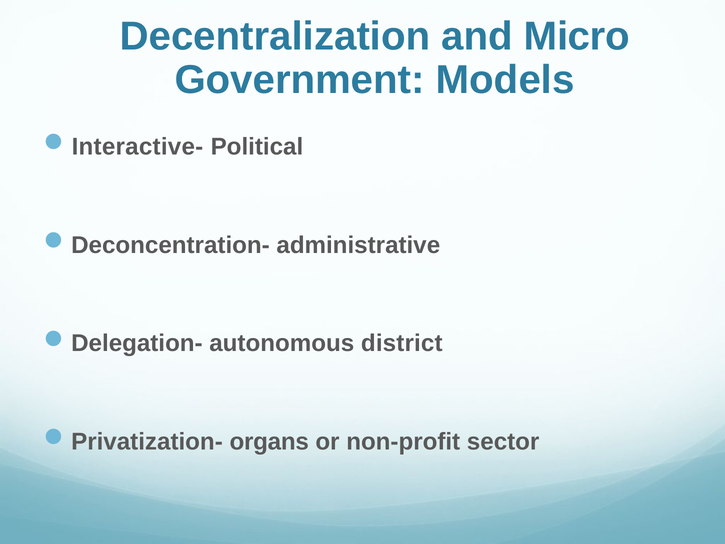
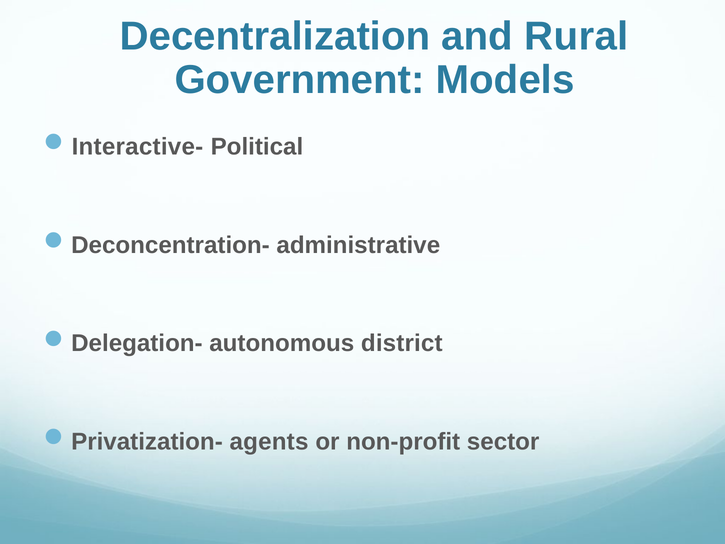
Micro: Micro -> Rural
organs: organs -> agents
